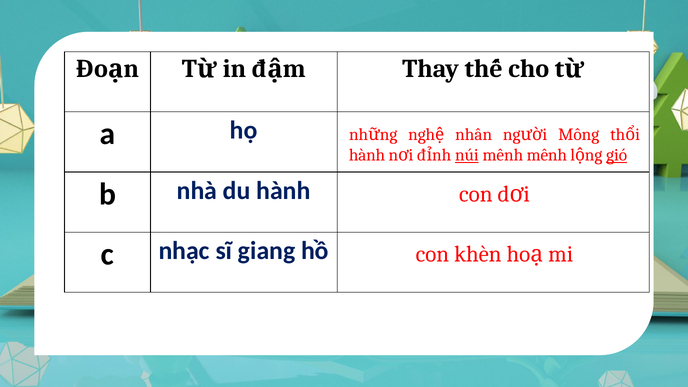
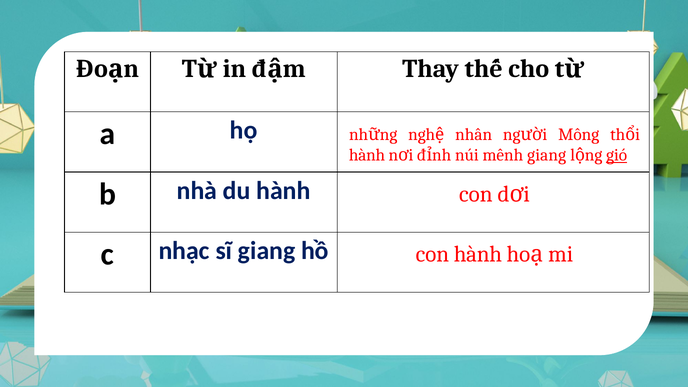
núi underline: present -> none
mênh mênh: mênh -> giang
con khèn: khèn -> hành
